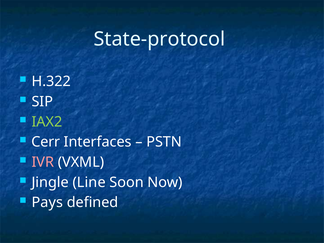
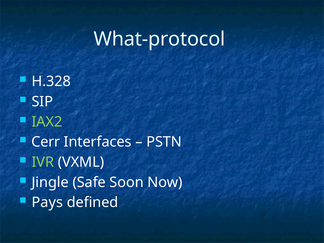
State-protocol: State-protocol -> What-protocol
H.322: H.322 -> H.328
IVR colour: pink -> light green
Line: Line -> Safe
